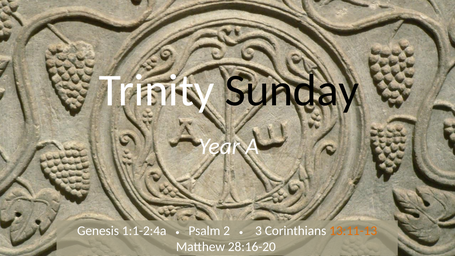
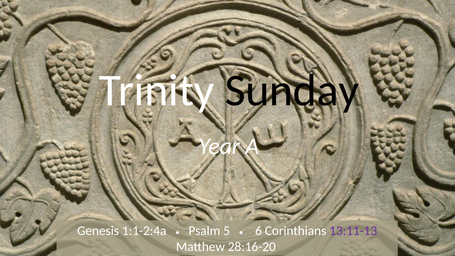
2: 2 -> 5
3: 3 -> 6
13:11-13 colour: orange -> purple
